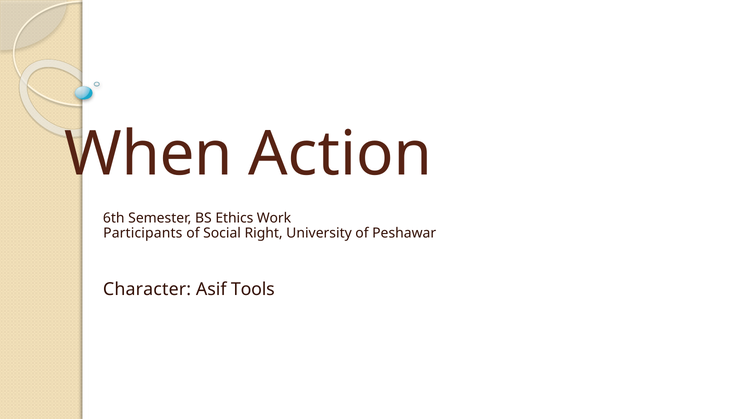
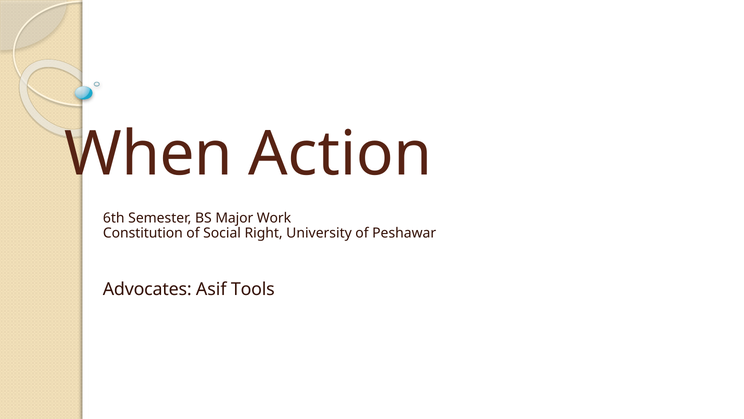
Ethics: Ethics -> Major
Participants: Participants -> Constitution
Character: Character -> Advocates
